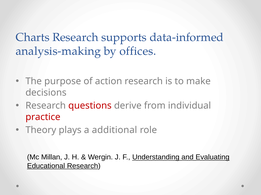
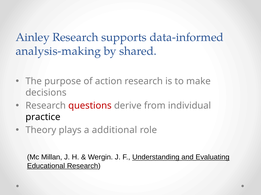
Charts: Charts -> Ainley
offices: offices -> shared
practice colour: red -> black
